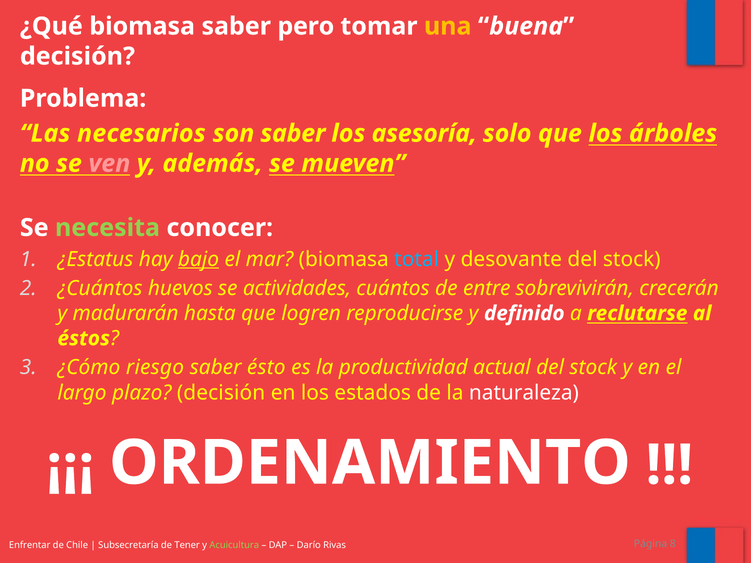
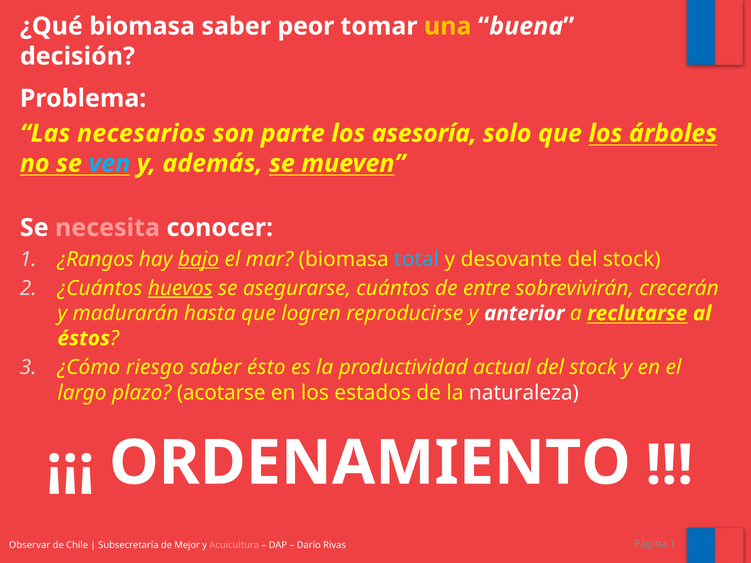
pero: pero -> peor
son saber: saber -> parte
ven colour: pink -> light blue
necesita colour: light green -> pink
¿Estatus: ¿Estatus -> ¿Rangos
huevos underline: none -> present
actividades: actividades -> asegurarse
definido: definido -> anterior
plazo decisión: decisión -> acotarse
Enfrentar: Enfrentar -> Observar
Tener: Tener -> Mejor
Acuicultura colour: light green -> pink
Página 8: 8 -> 1
